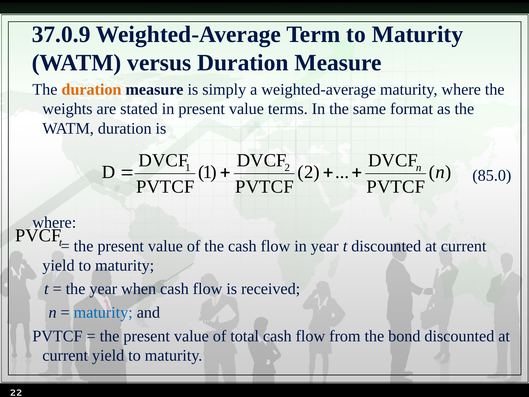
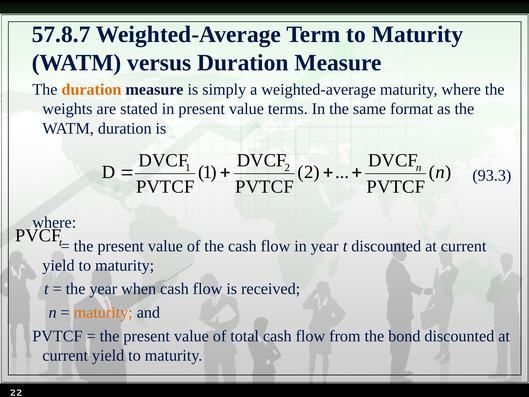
37.0.9: 37.0.9 -> 57.8.7
85.0: 85.0 -> 93.3
maturity at (103, 312) colour: blue -> orange
